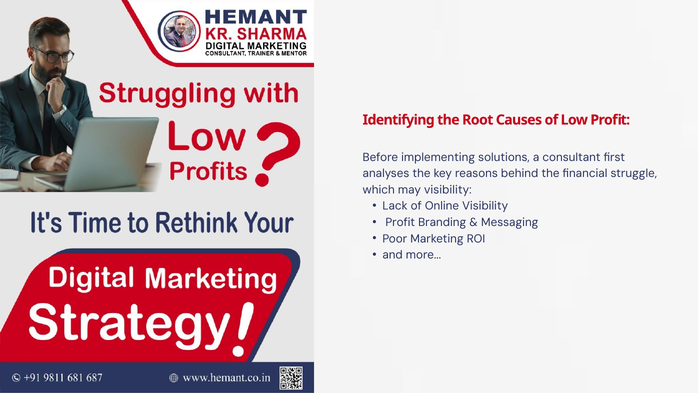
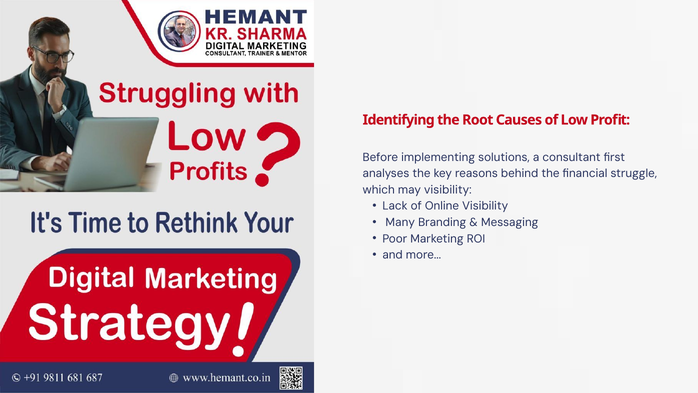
Profit at (400, 222): Profit -> Many
